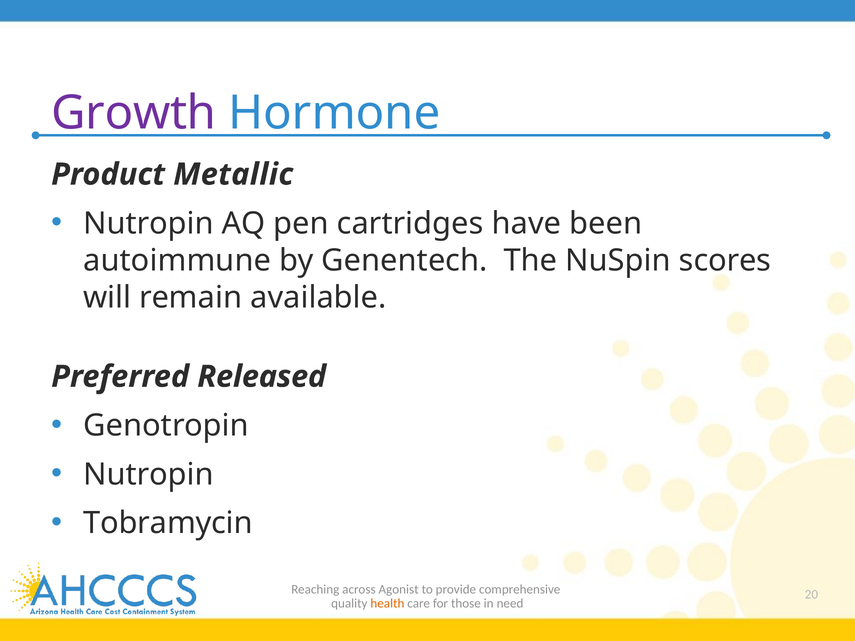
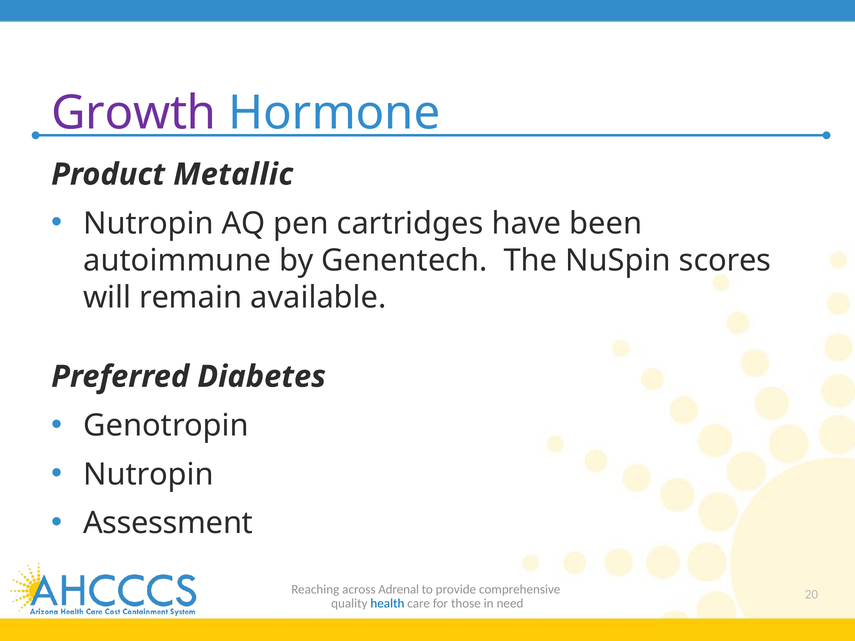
Released: Released -> Diabetes
Tobramycin: Tobramycin -> Assessment
Agonist: Agonist -> Adrenal
health colour: orange -> blue
